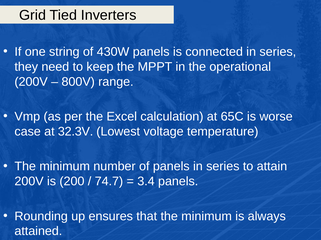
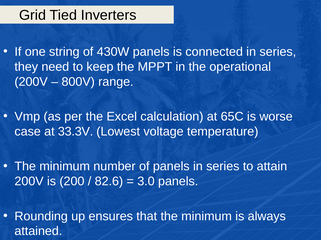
32.3V: 32.3V -> 33.3V
74.7: 74.7 -> 82.6
3.4: 3.4 -> 3.0
